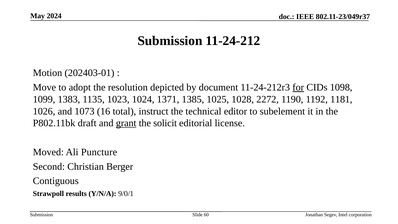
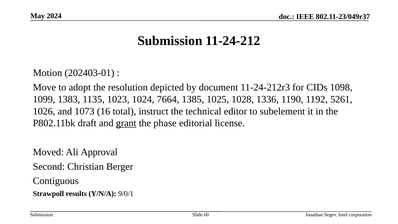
for underline: present -> none
1371: 1371 -> 7664
2272: 2272 -> 1336
1181: 1181 -> 5261
solicit: solicit -> phase
Puncture: Puncture -> Approval
